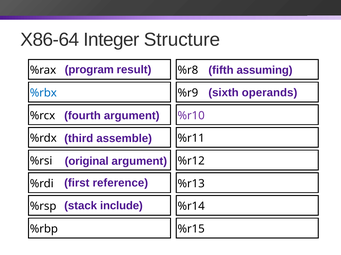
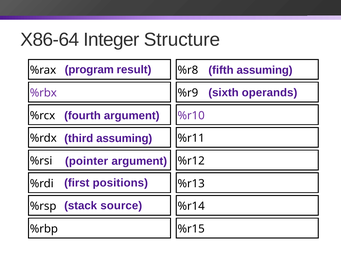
%rbx colour: blue -> purple
third assemble: assemble -> assuming
original: original -> pointer
reference: reference -> positions
include: include -> source
